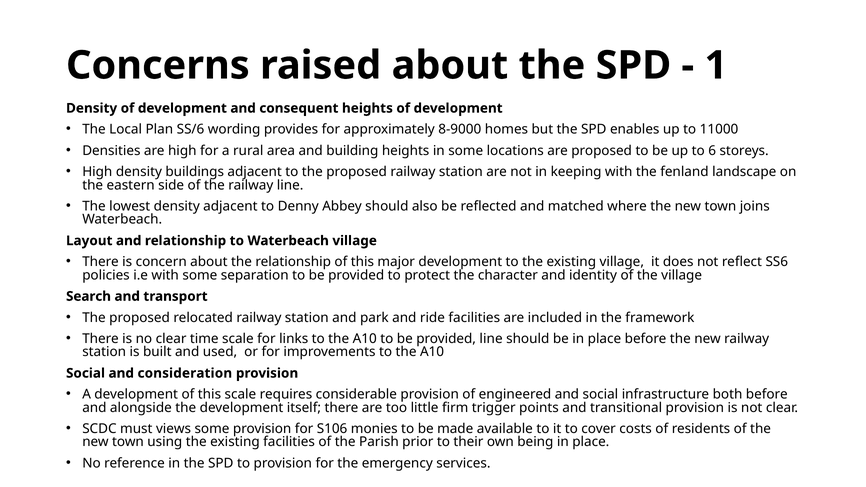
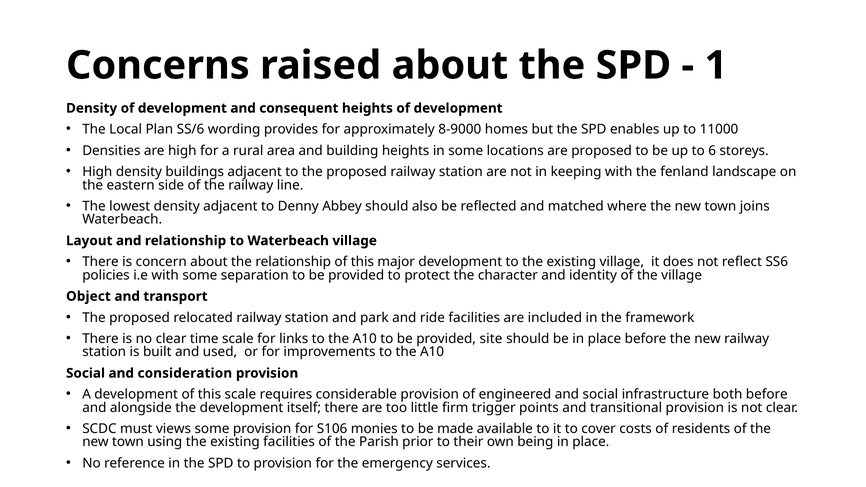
Search: Search -> Object
provided line: line -> site
